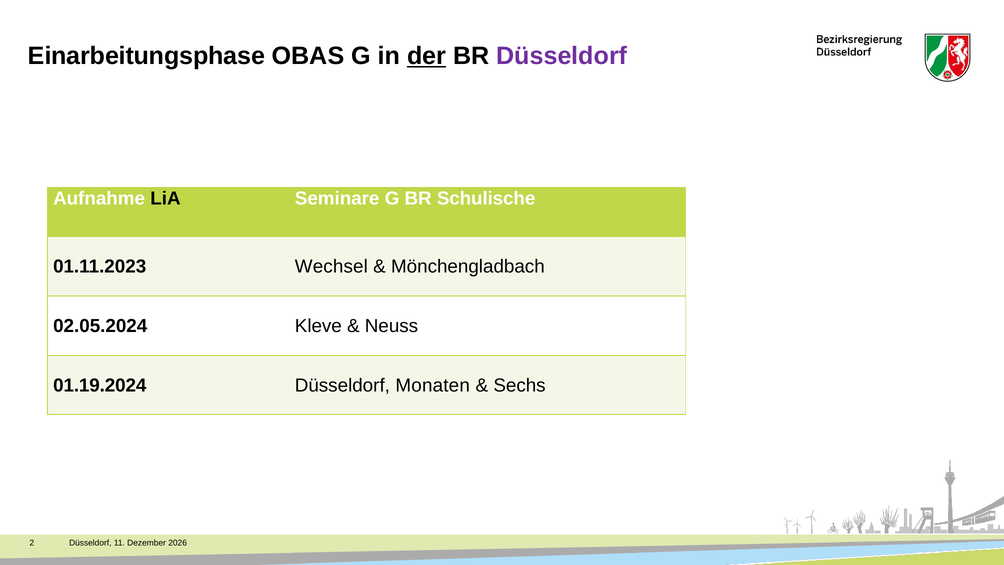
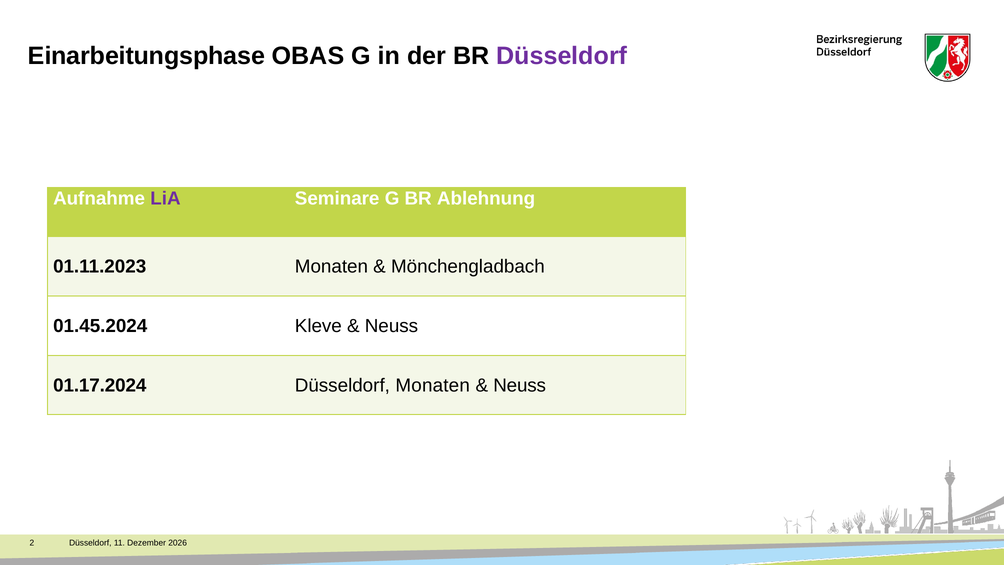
der underline: present -> none
LiA colour: black -> purple
Schulische: Schulische -> Ablehnung
01.11.2023 Wechsel: Wechsel -> Monaten
02.05.2024: 02.05.2024 -> 01.45.2024
01.19.2024: 01.19.2024 -> 01.17.2024
Sechs at (520, 385): Sechs -> Neuss
